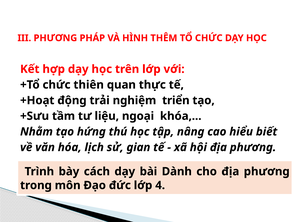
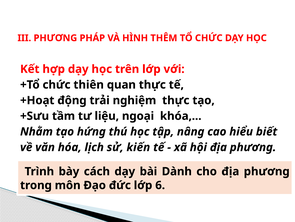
nghiệm triển: triển -> thực
gian: gian -> kiến
4: 4 -> 6
